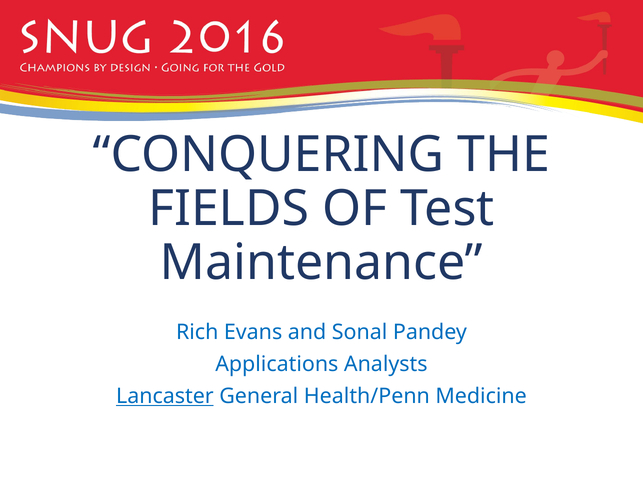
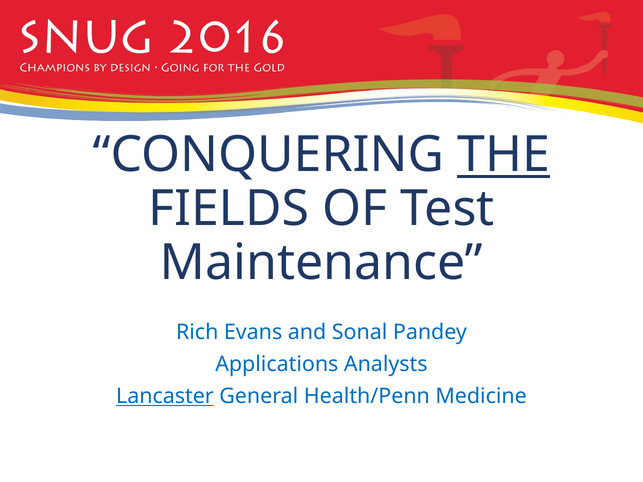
THE underline: none -> present
